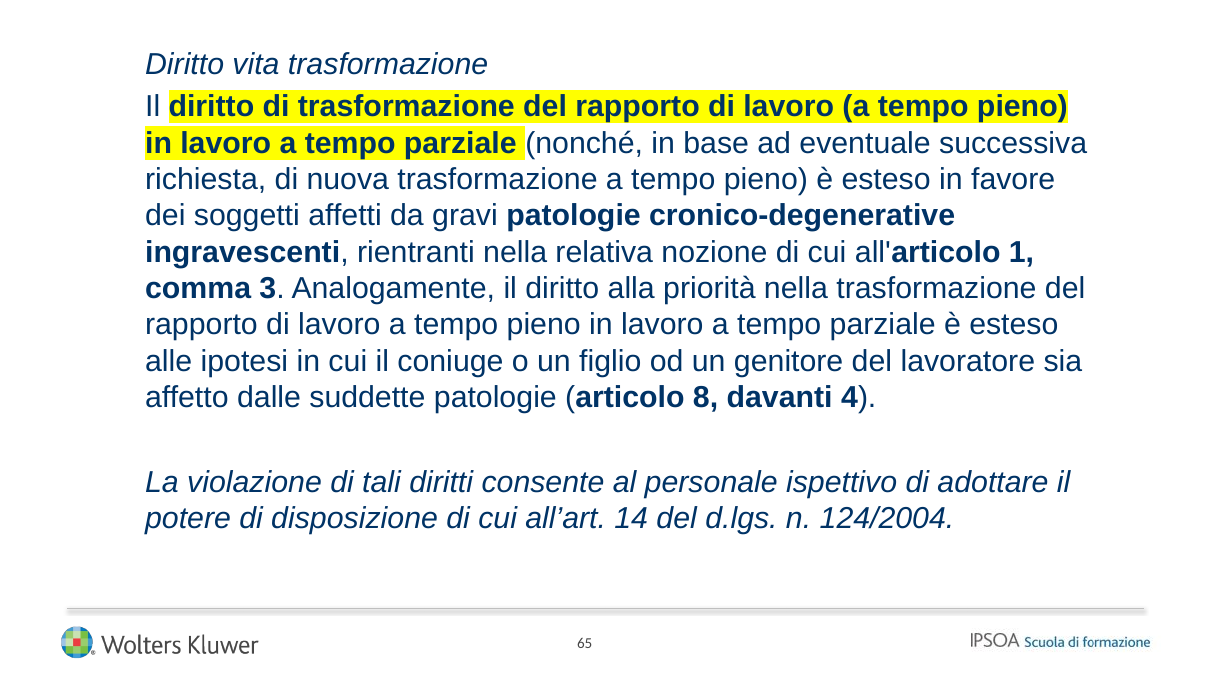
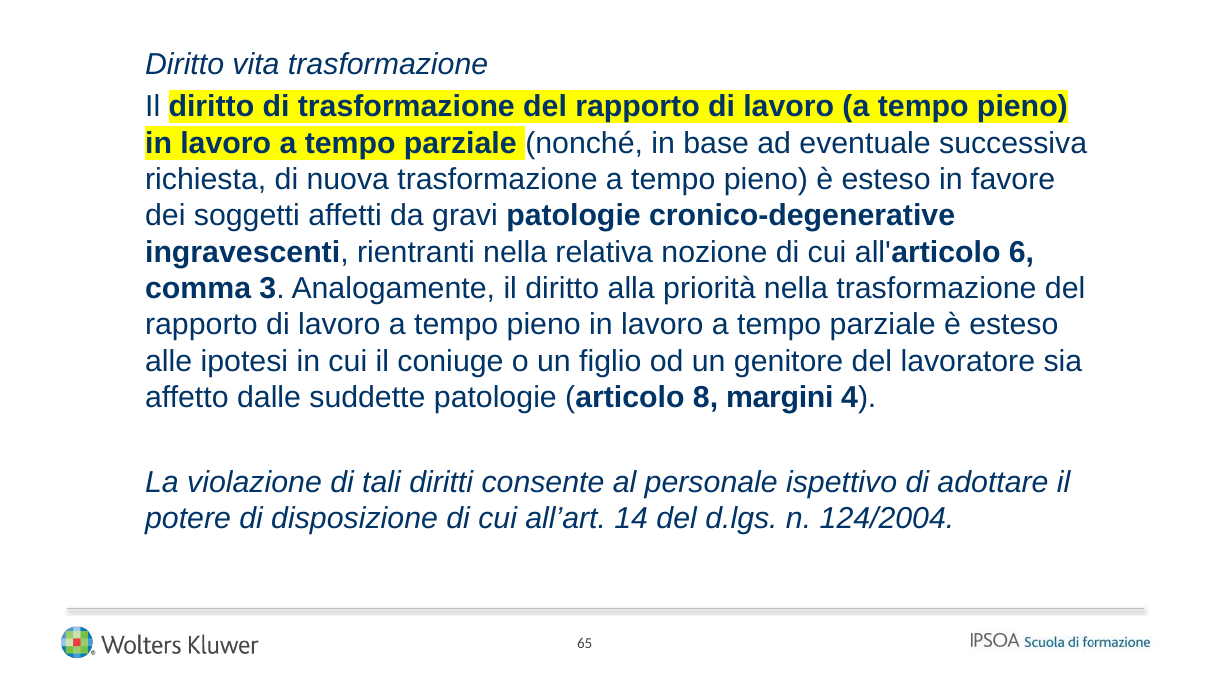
1: 1 -> 6
davanti: davanti -> margini
